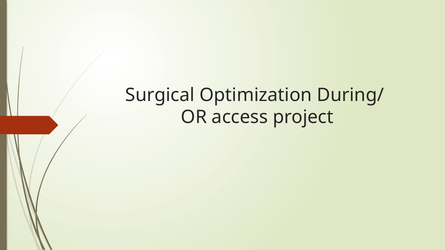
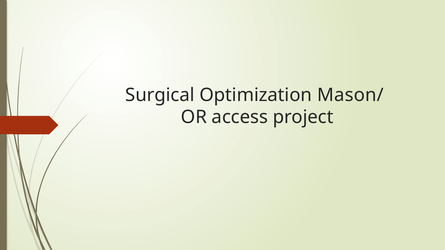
During/: During/ -> Mason/
